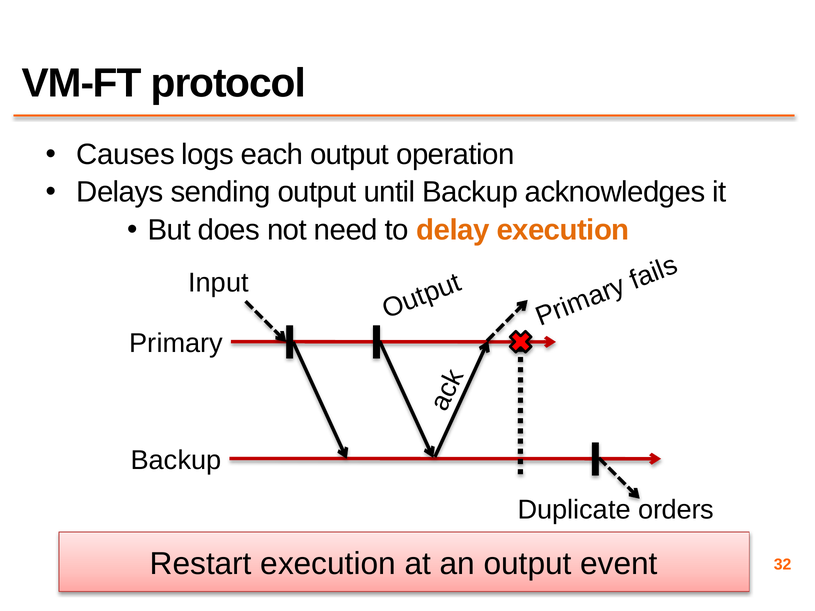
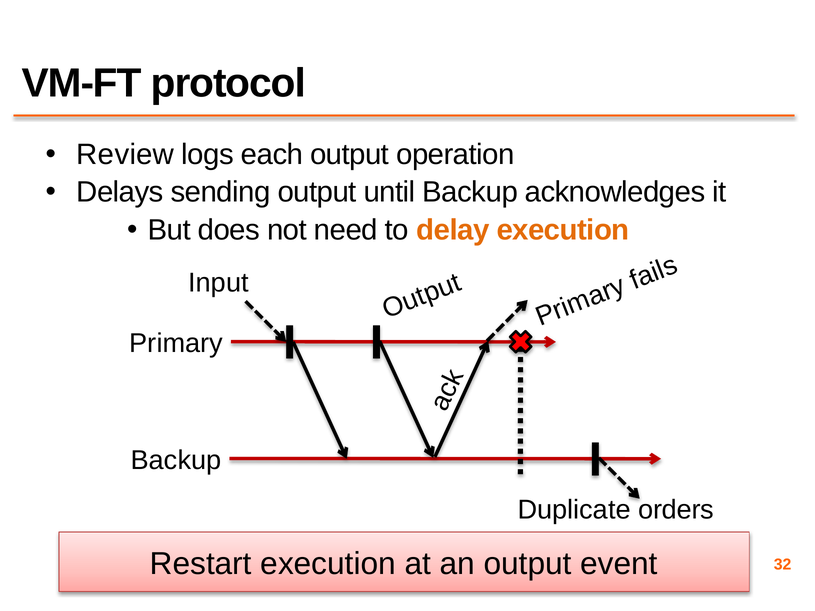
Causes: Causes -> Review
